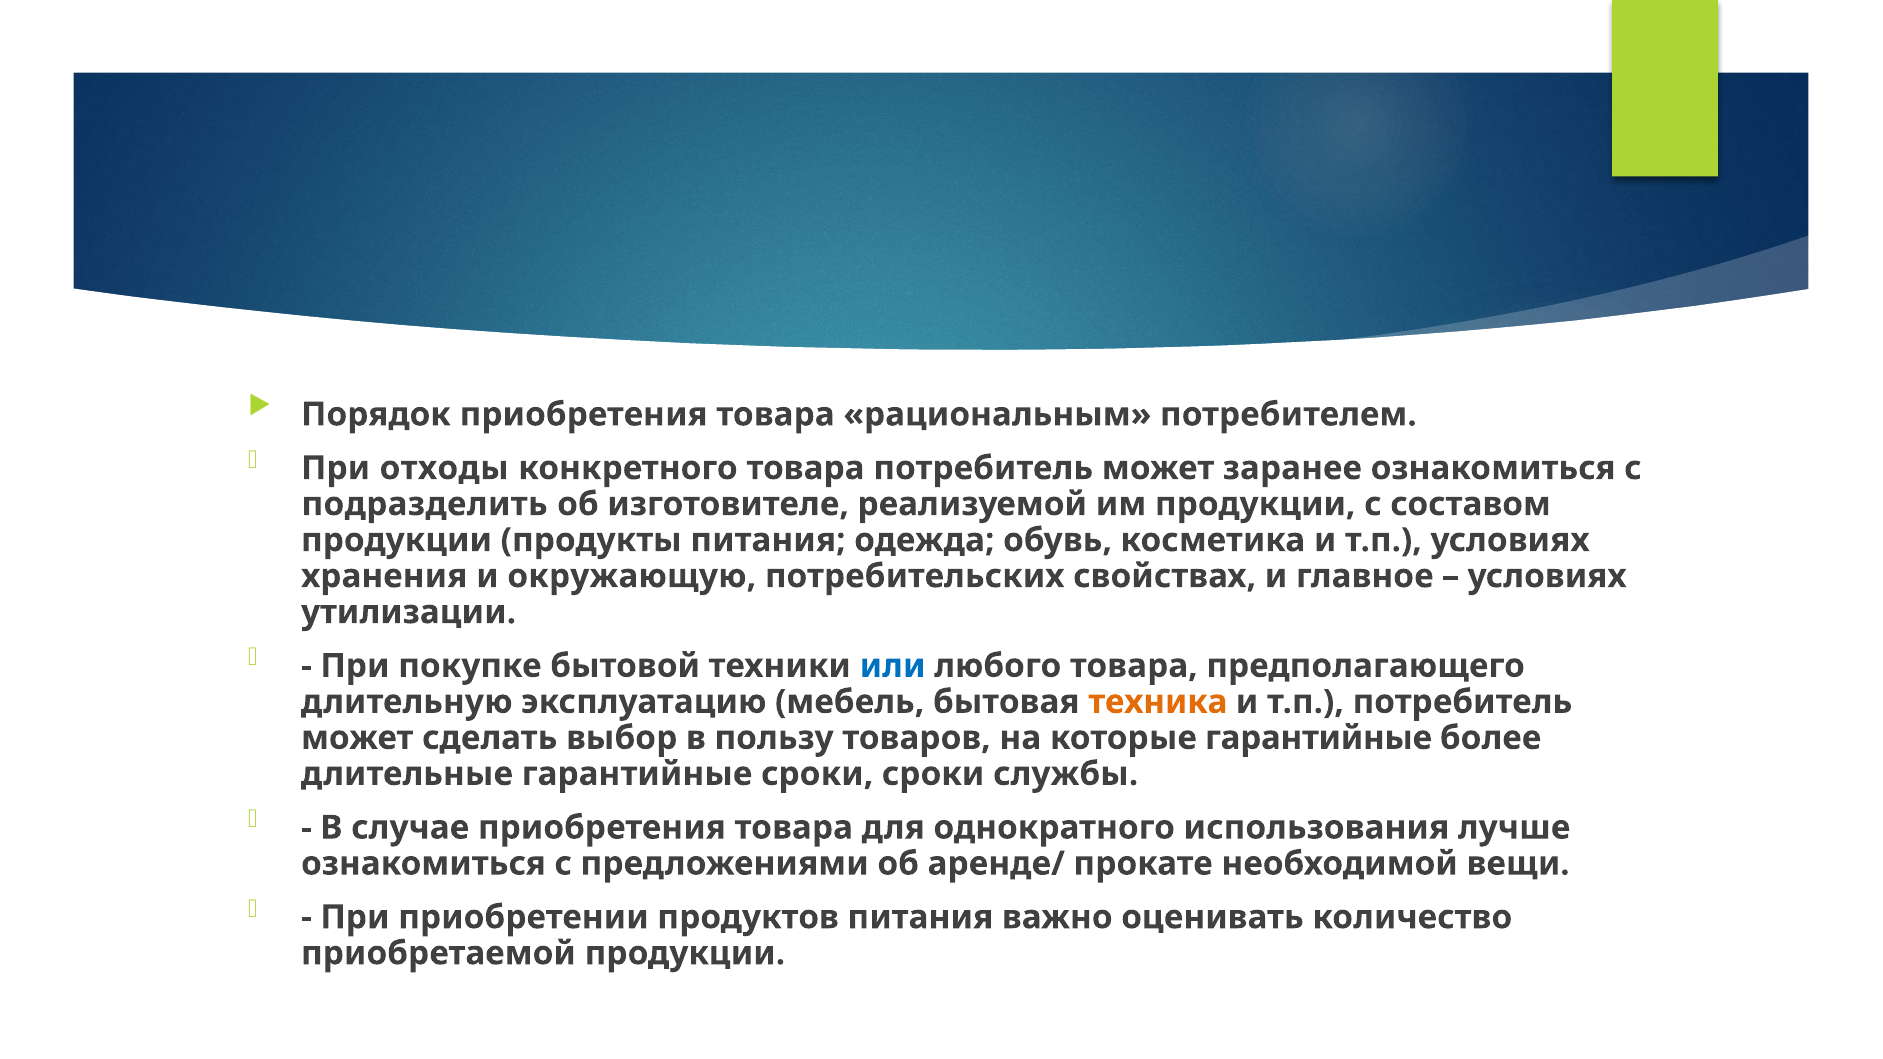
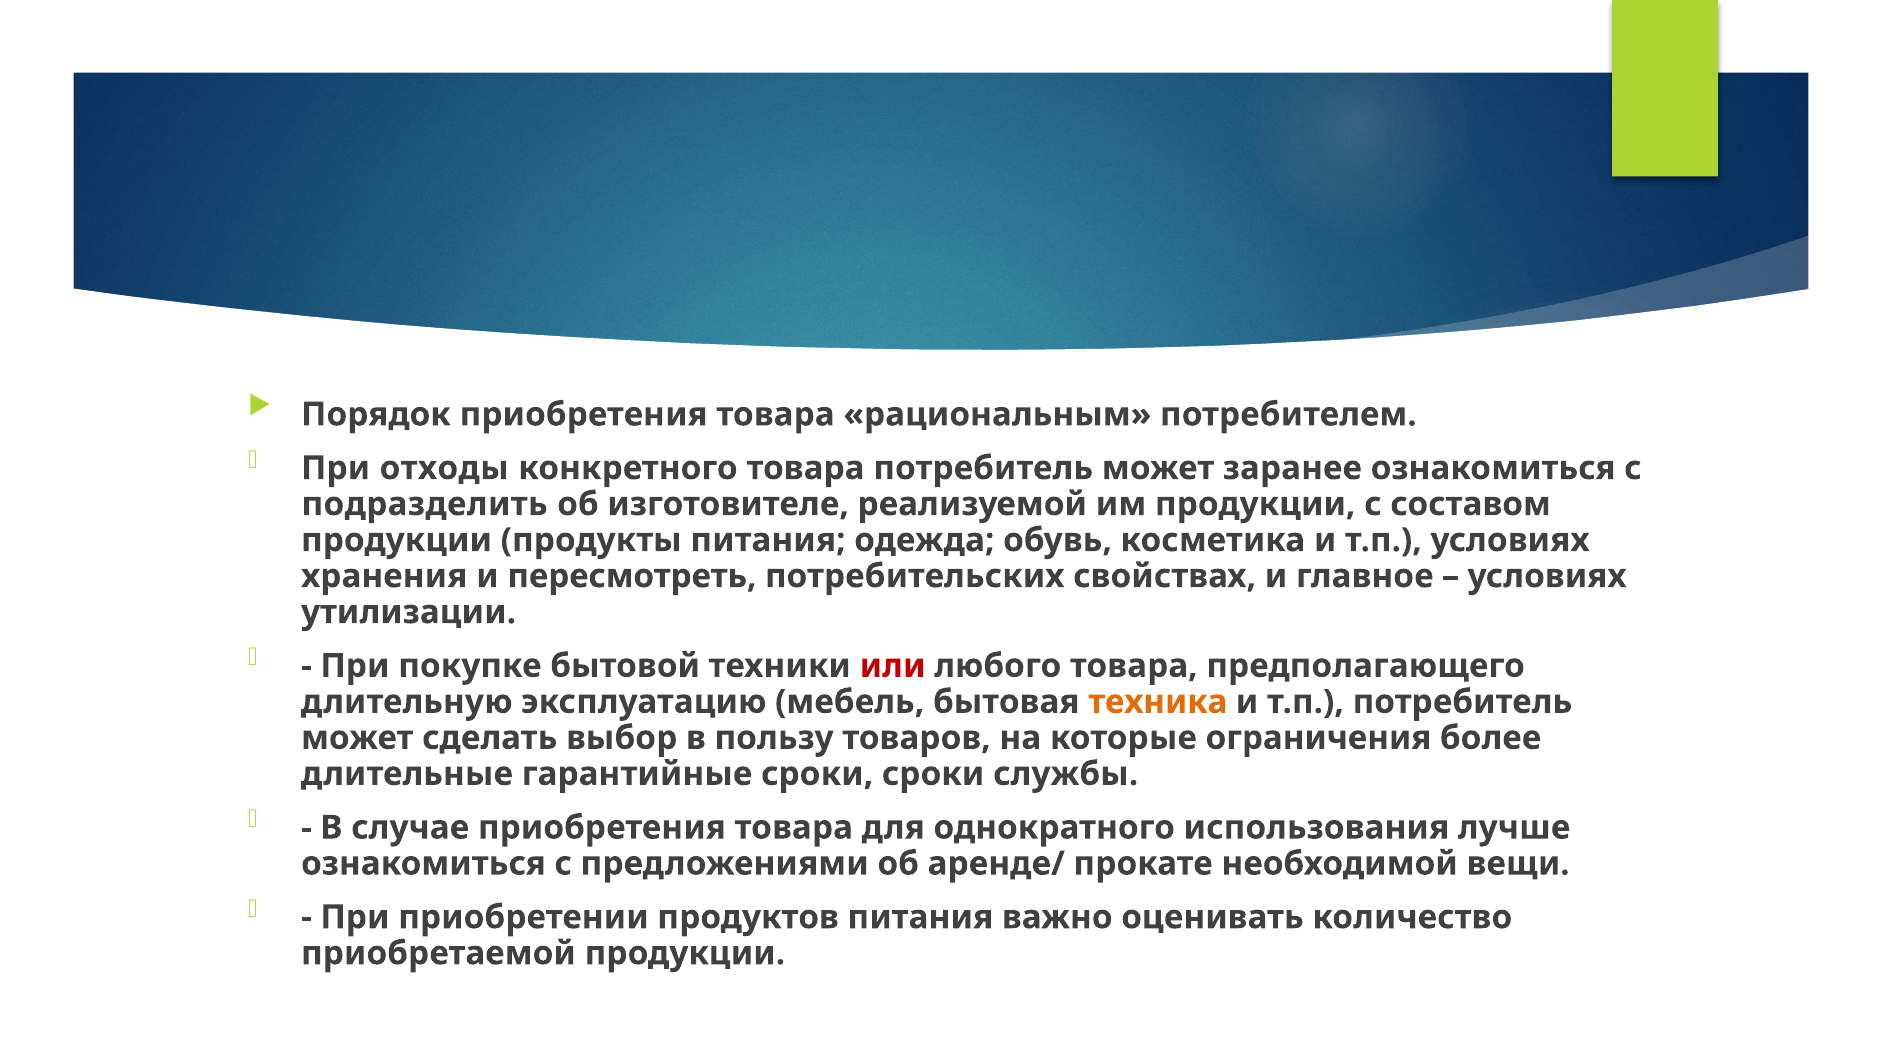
окружающую: окружающую -> пересмотреть
или colour: blue -> red
которые гарантийные: гарантийные -> ограничения
